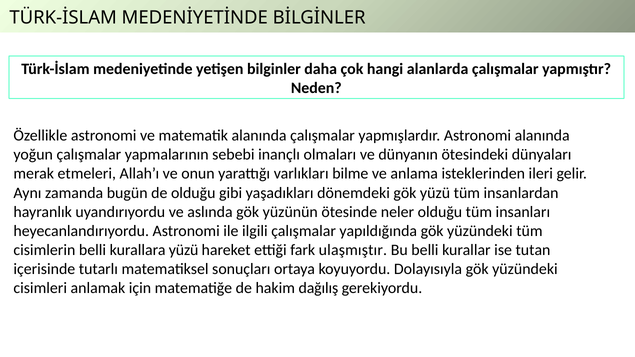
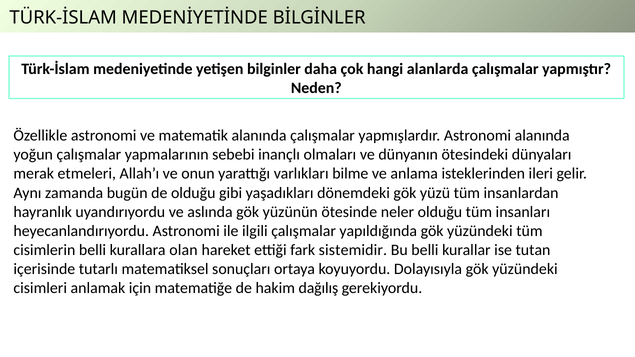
kurallara yüzü: yüzü -> olan
ulaşmıştır: ulaşmıştır -> sistemidir
